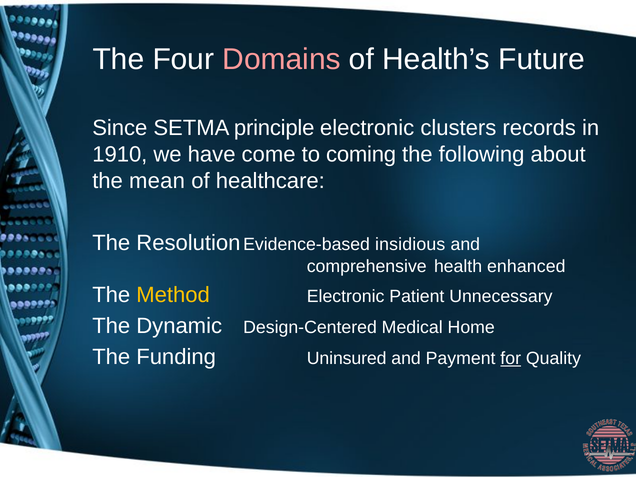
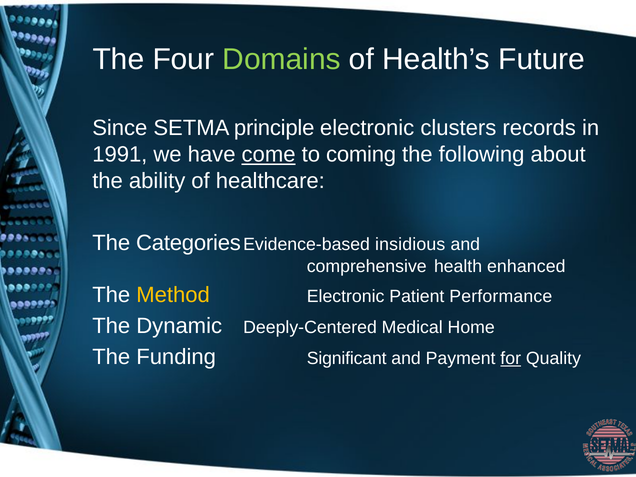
Domains colour: pink -> light green
1910: 1910 -> 1991
come underline: none -> present
mean: mean -> ability
Resolution: Resolution -> Categories
Unnecessary: Unnecessary -> Performance
Design-Centered: Design-Centered -> Deeply-Centered
Uninsured: Uninsured -> Significant
